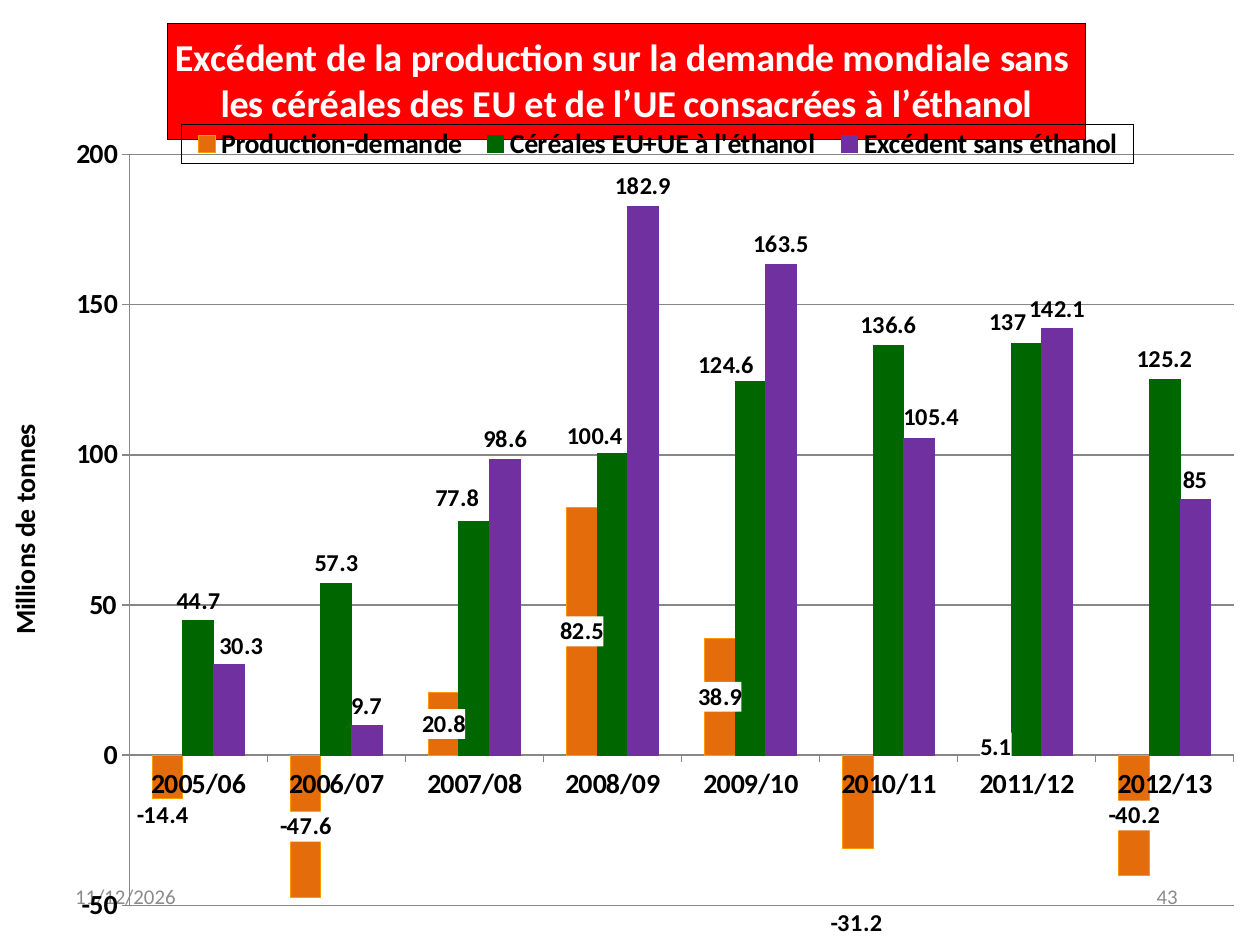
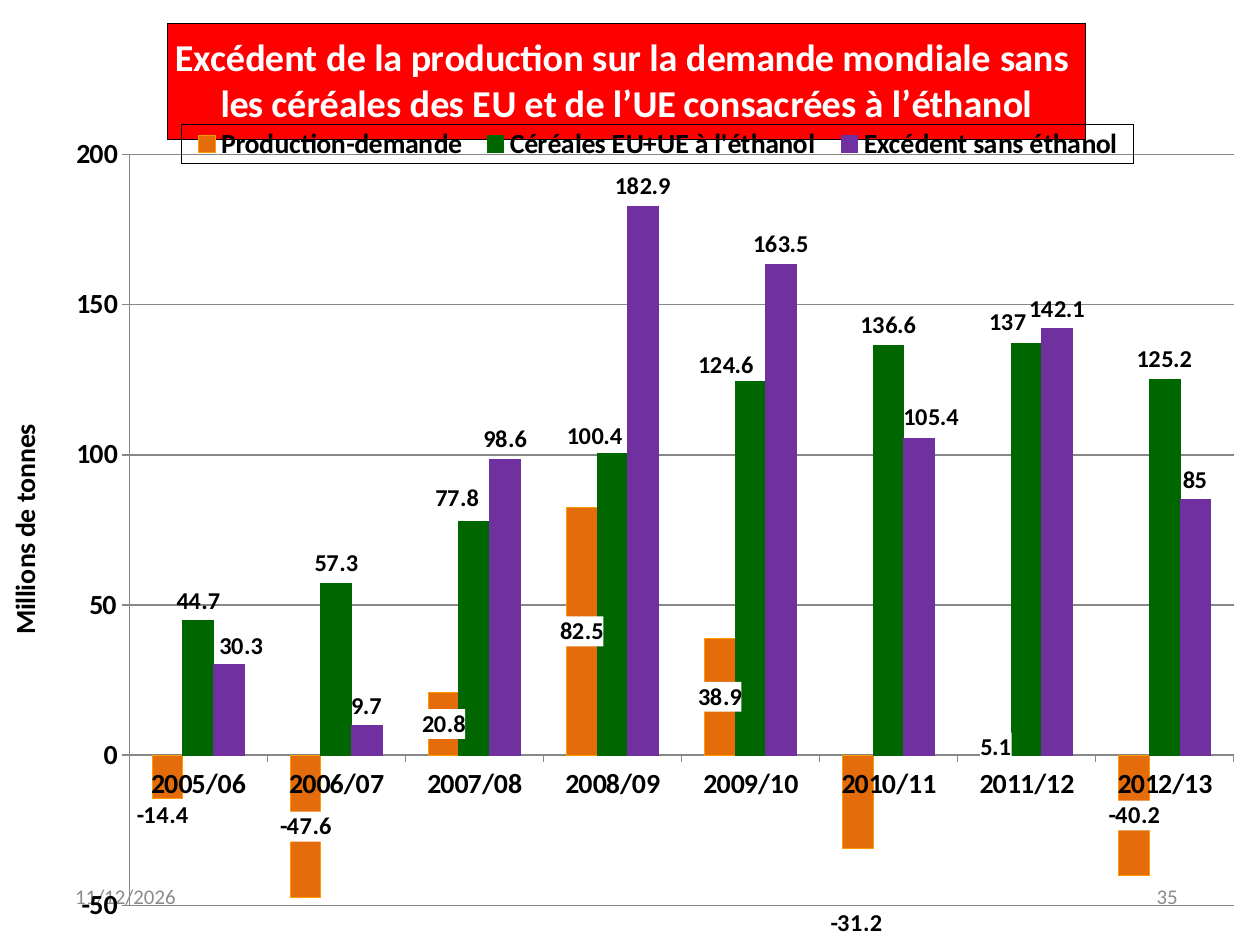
43: 43 -> 35
